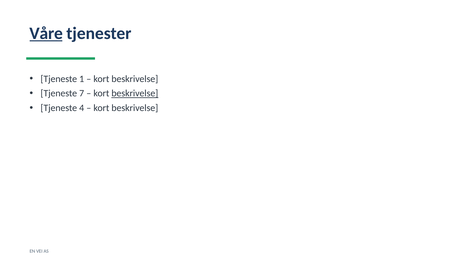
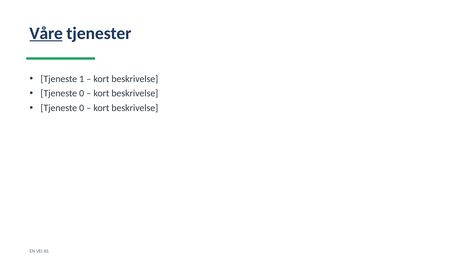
7 at (82, 93): 7 -> 0
beskrivelse at (135, 93) underline: present -> none
4 at (82, 108): 4 -> 0
